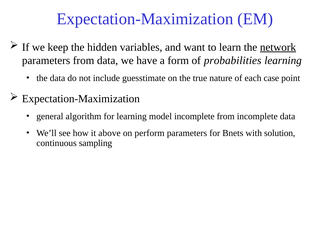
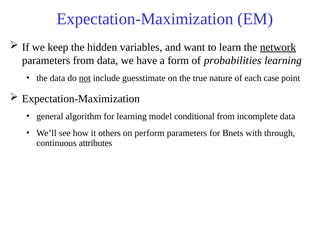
not underline: none -> present
model incomplete: incomplete -> conditional
above: above -> others
solution: solution -> through
sampling: sampling -> attributes
